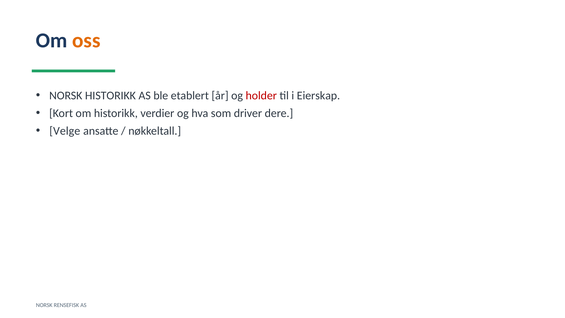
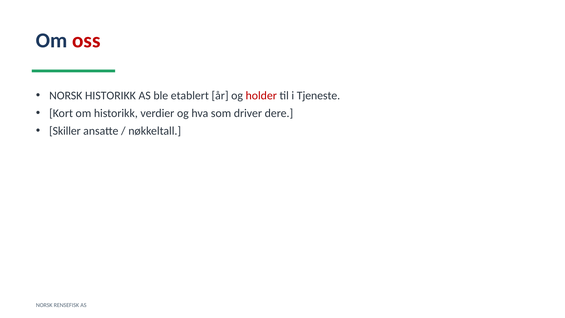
oss colour: orange -> red
Eierskap: Eierskap -> Tjeneste
Velge: Velge -> Skiller
